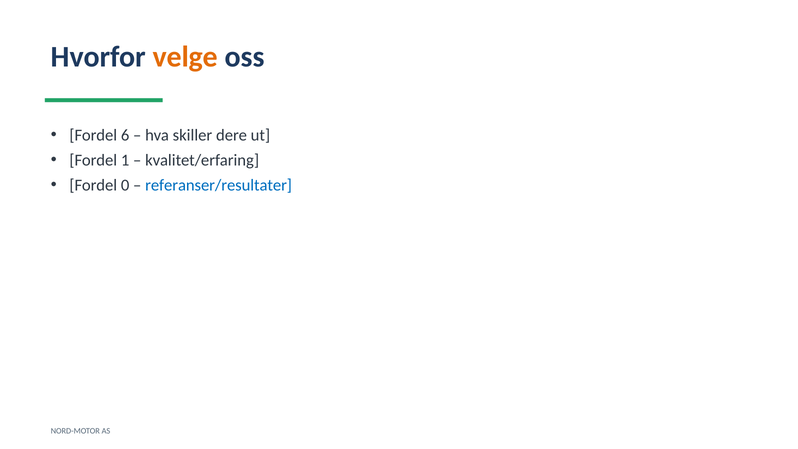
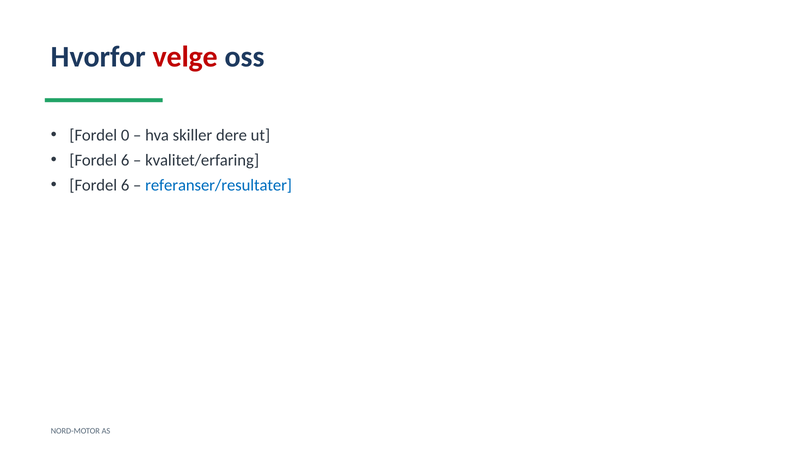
velge colour: orange -> red
6: 6 -> 0
1 at (125, 160): 1 -> 6
0 at (125, 185): 0 -> 6
